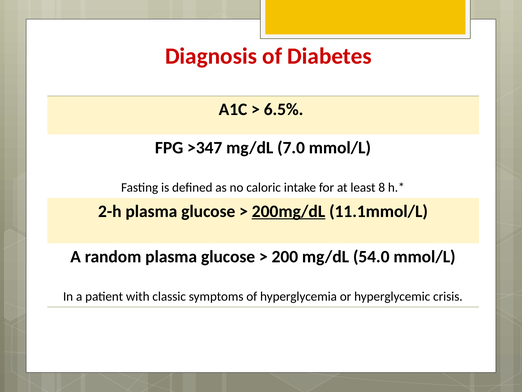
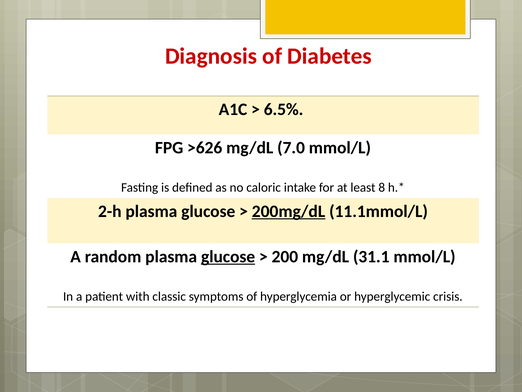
>347: >347 -> >626
glucose at (228, 256) underline: none -> present
54.0: 54.0 -> 31.1
